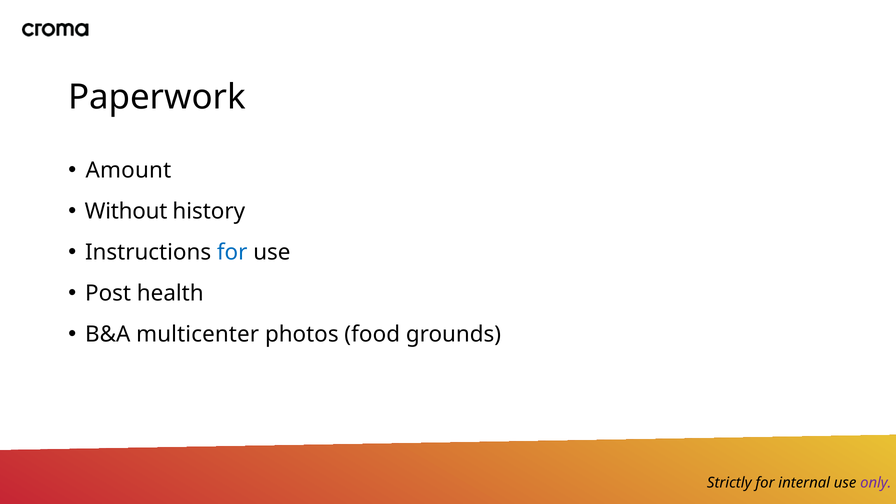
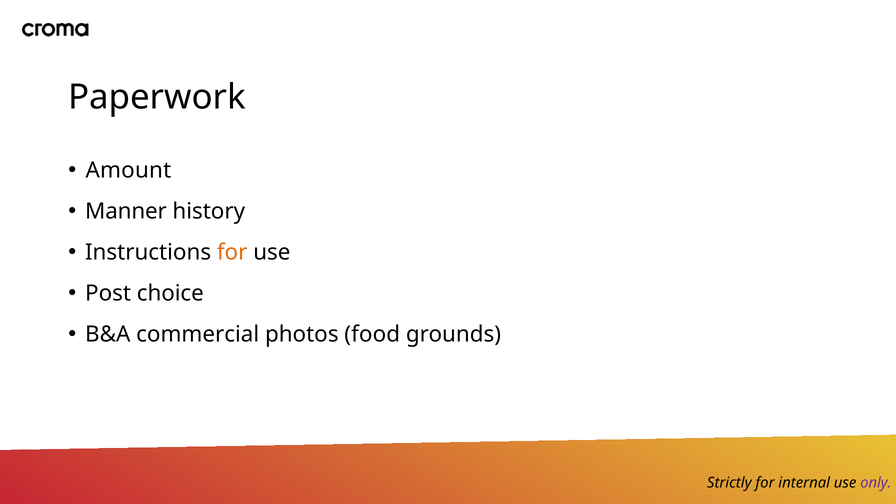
Without: Without -> Manner
for at (232, 252) colour: blue -> orange
health: health -> choice
multicenter: multicenter -> commercial
